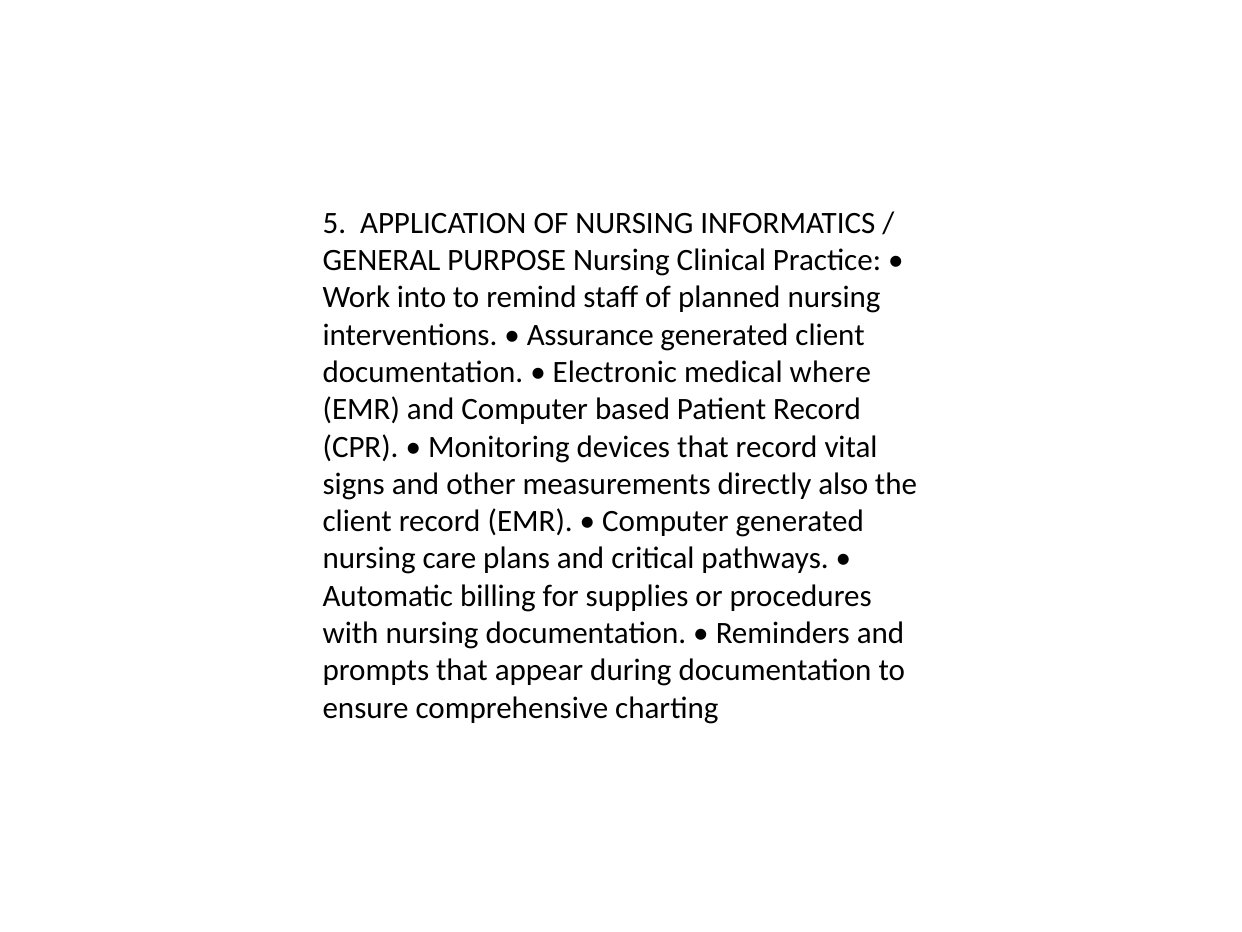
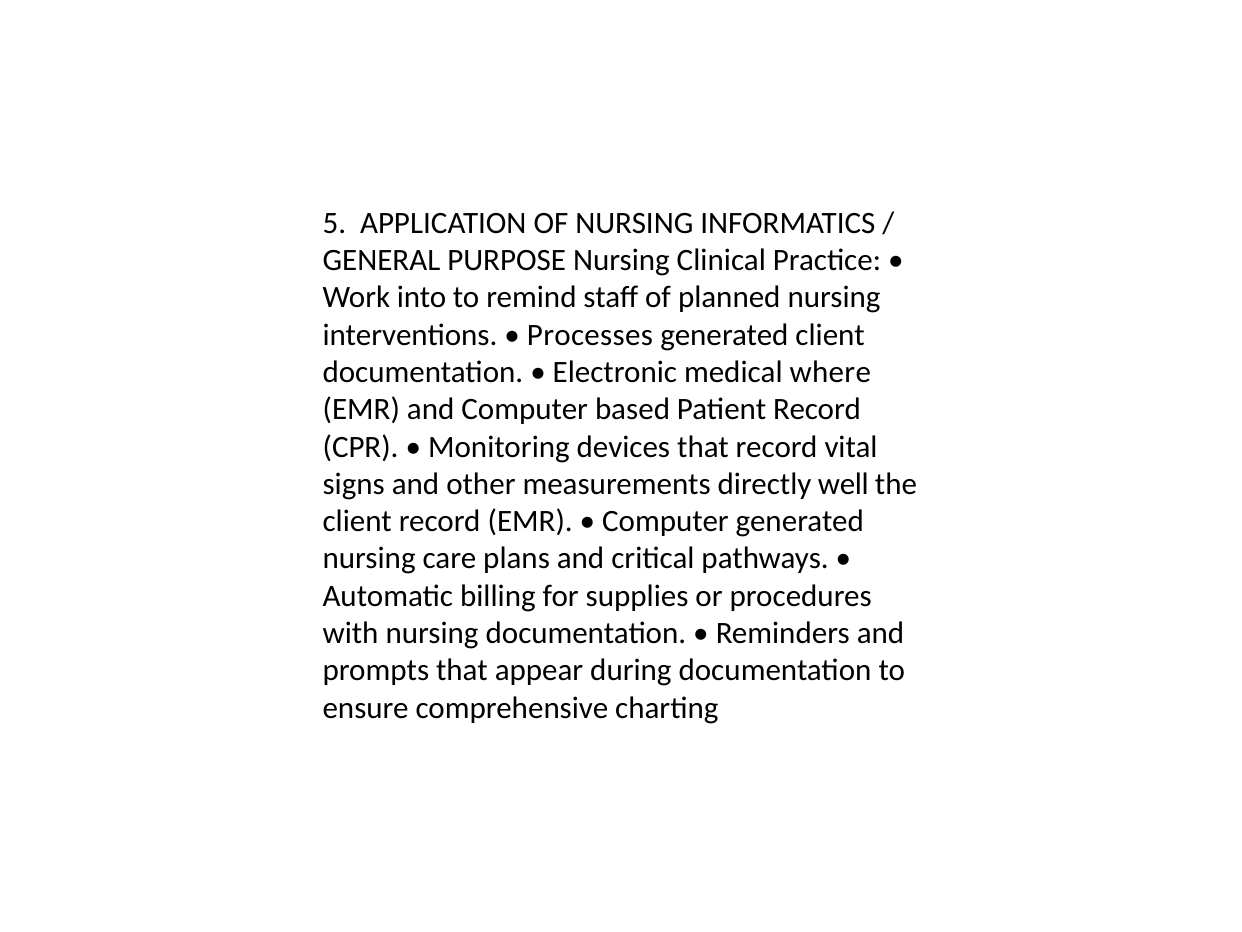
Assurance: Assurance -> Processes
also: also -> well
